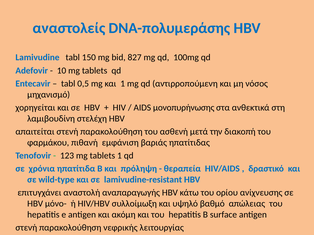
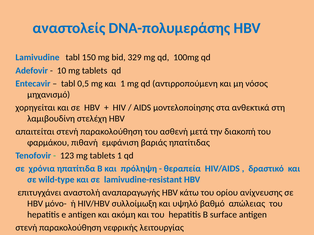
827: 827 -> 329
μονοπυρήνωσης: μονοπυρήνωσης -> μοντελοποίησης
